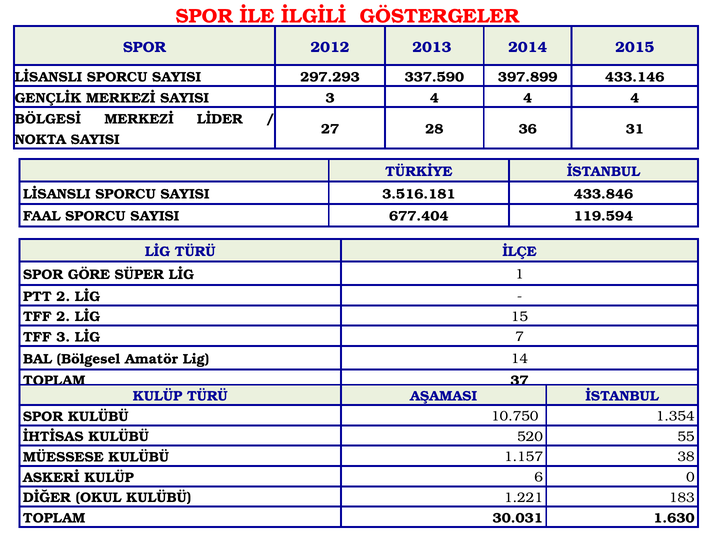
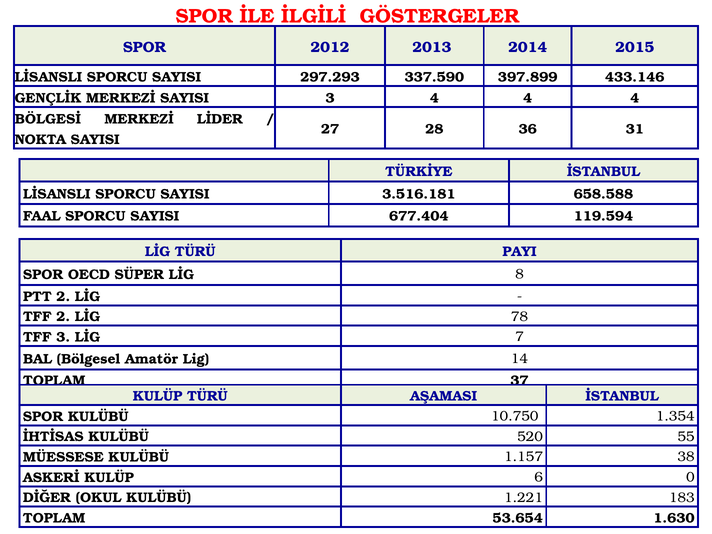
433.846: 433.846 -> 658.588
İLÇE: İLÇE -> PAYI
GÖRE: GÖRE -> OECD
1: 1 -> 8
15: 15 -> 78
30.031: 30.031 -> 53.654
